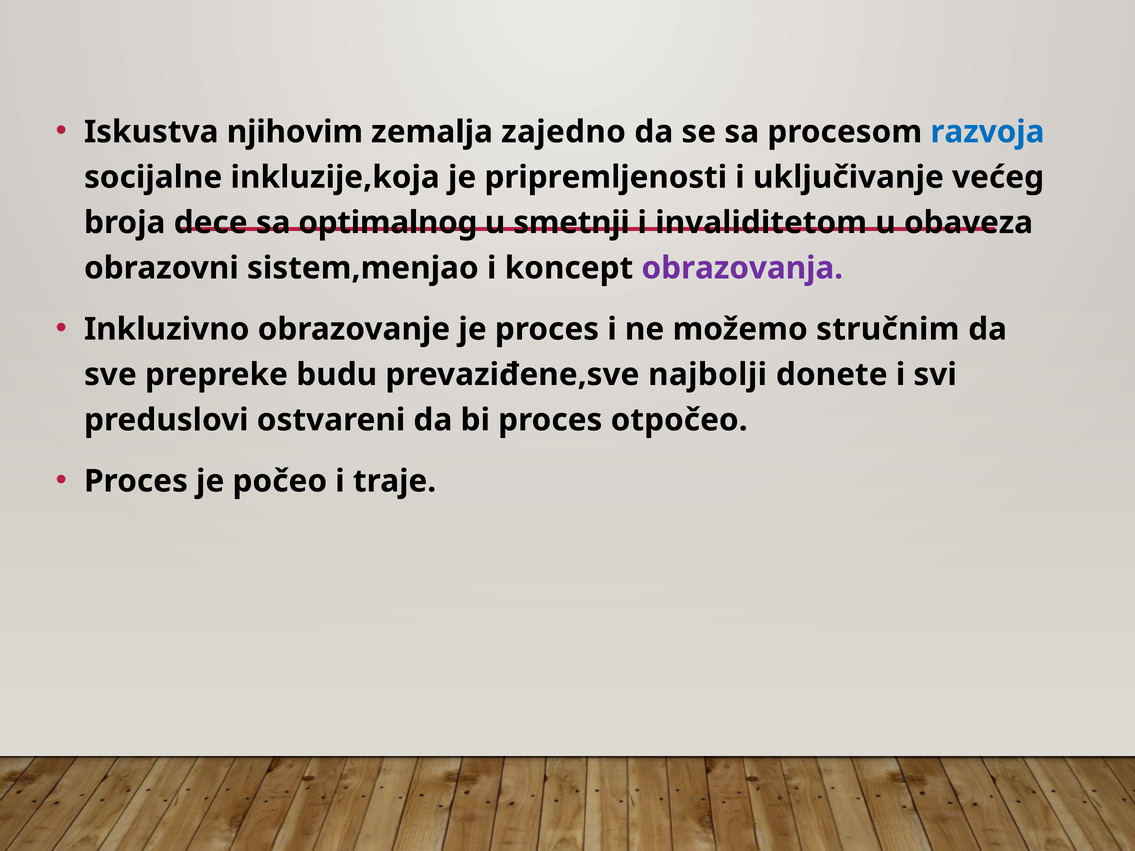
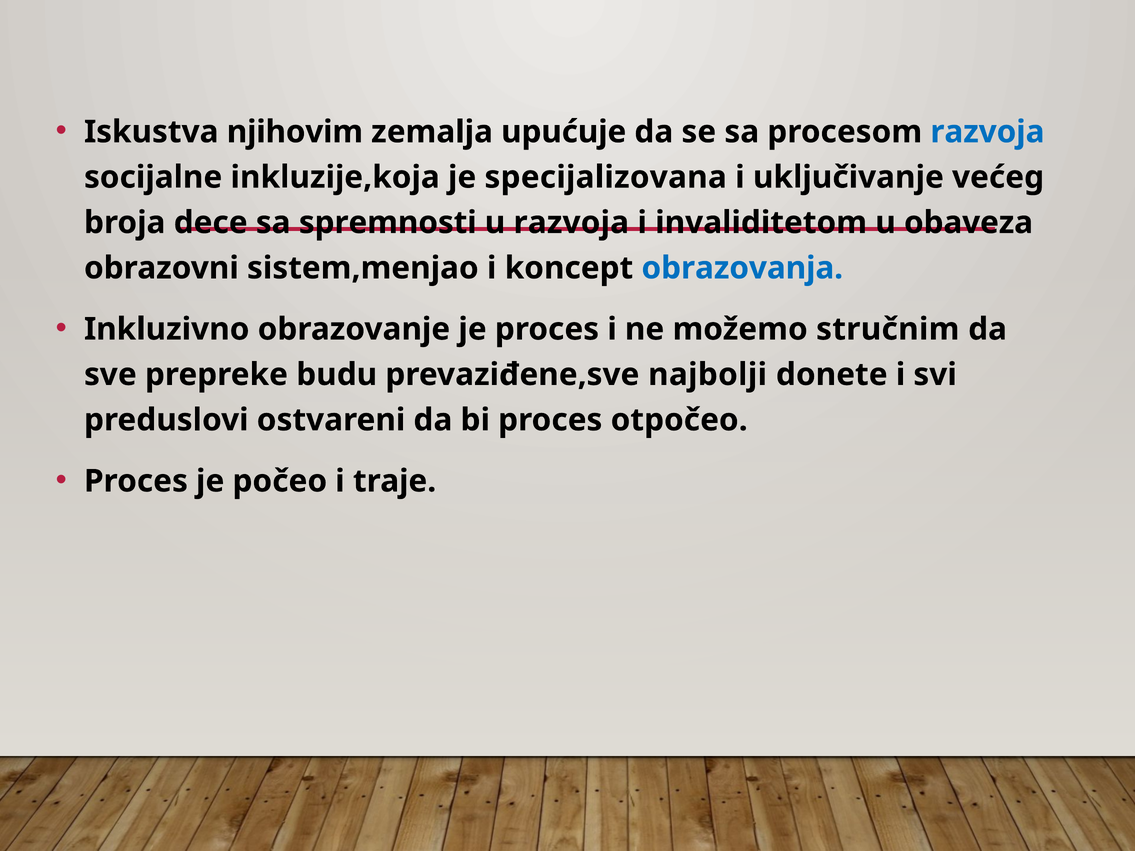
zajedno: zajedno -> upućuje
pripremljenosti: pripremljenosti -> specijalizovana
optimalnog: optimalnog -> spremnosti
u smetnji: smetnji -> razvoja
obrazovanja colour: purple -> blue
